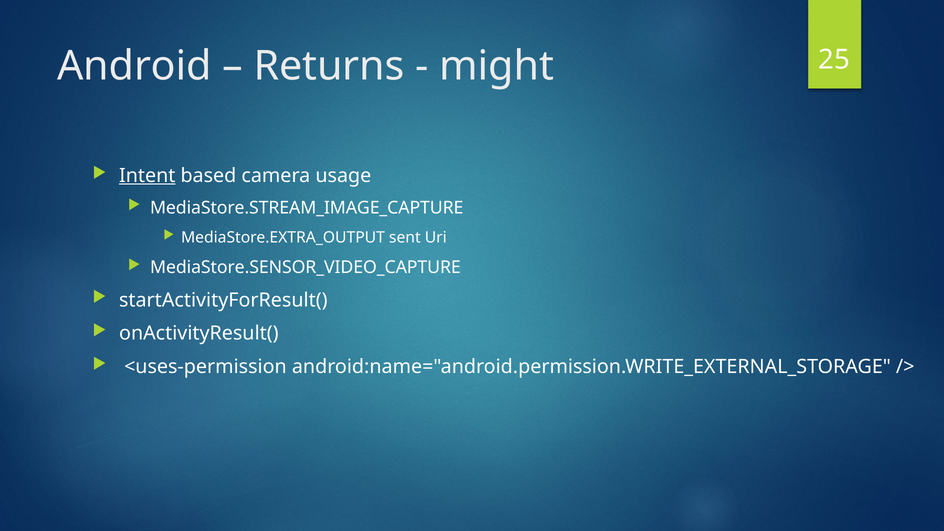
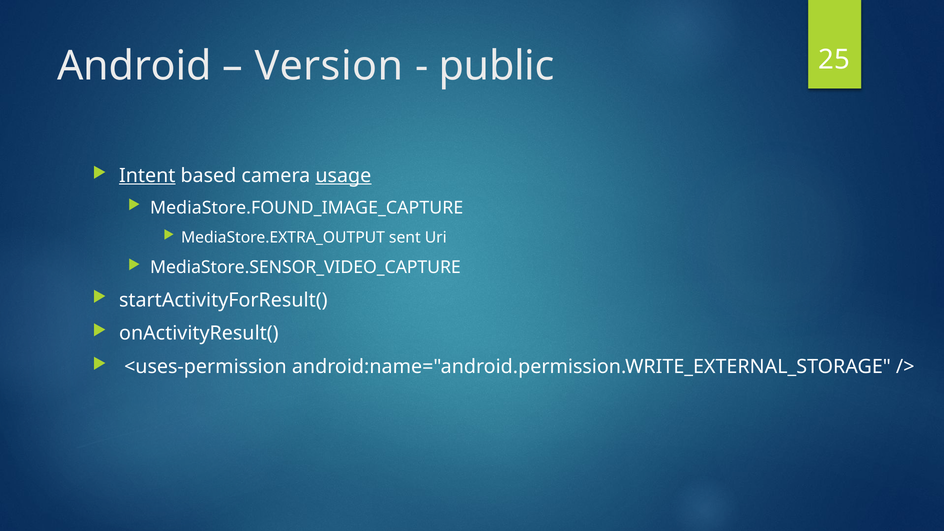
Returns: Returns -> Version
might: might -> public
usage underline: none -> present
MediaStore.STREAM_IMAGE_CAPTURE: MediaStore.STREAM_IMAGE_CAPTURE -> MediaStore.FOUND_IMAGE_CAPTURE
